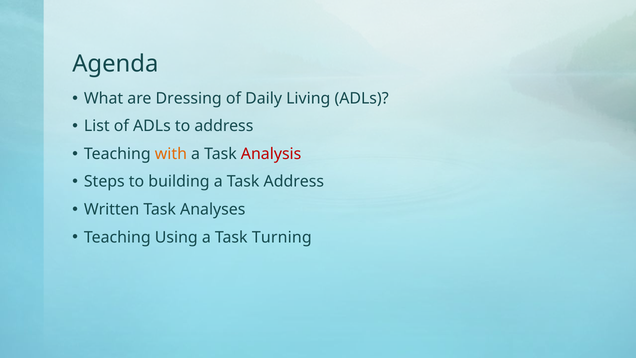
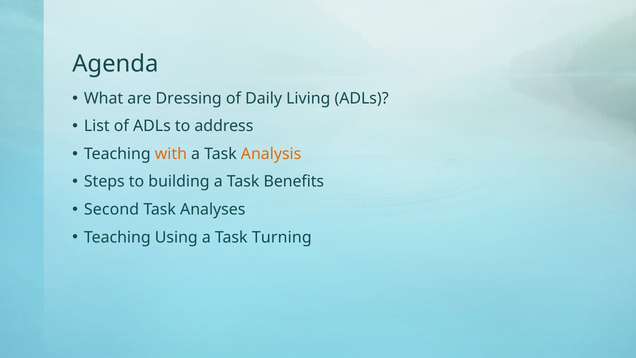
Analysis colour: red -> orange
Task Address: Address -> Benefits
Written: Written -> Second
